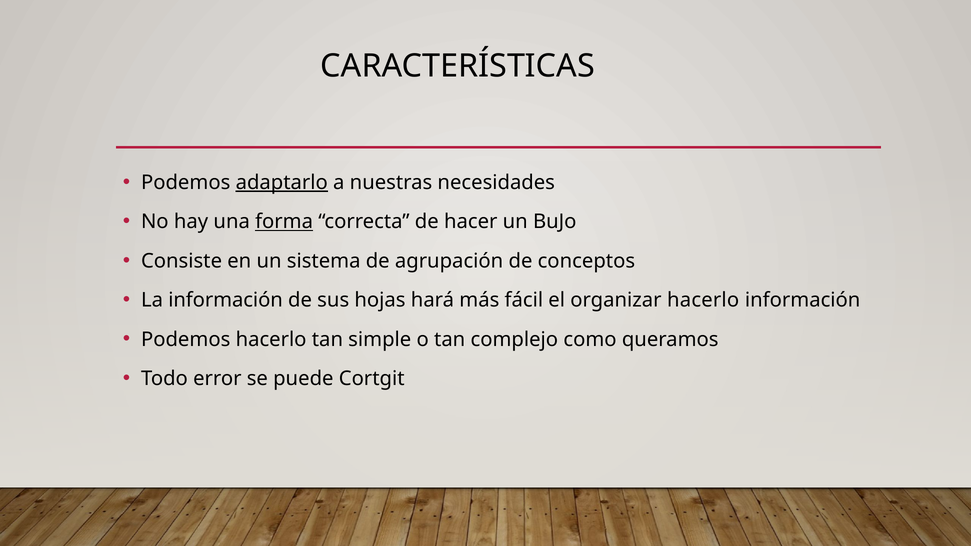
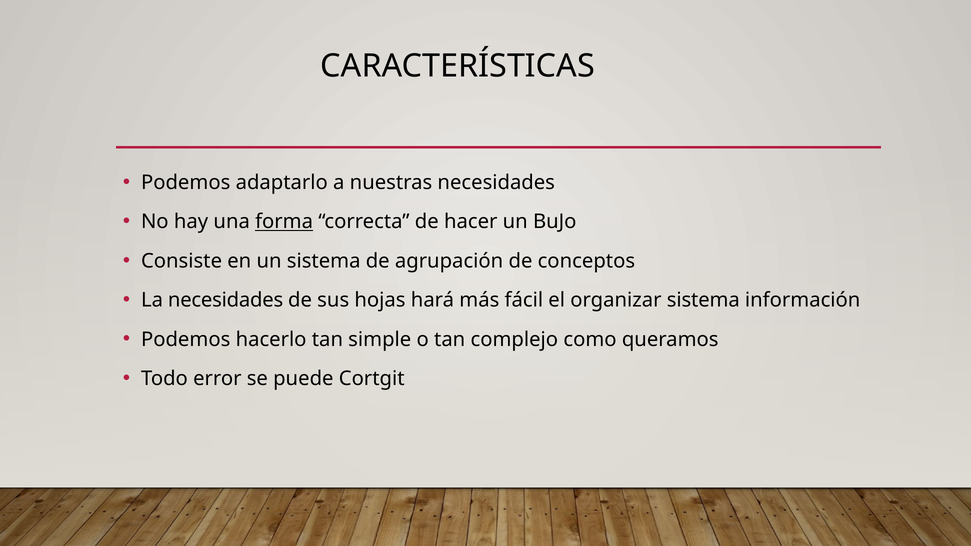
adaptarlo underline: present -> none
La información: información -> necesidades
organizar hacerlo: hacerlo -> sistema
